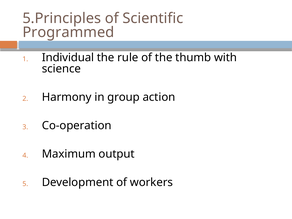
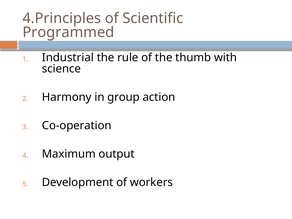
5.Principles: 5.Principles -> 4.Principles
Individual: Individual -> Industrial
